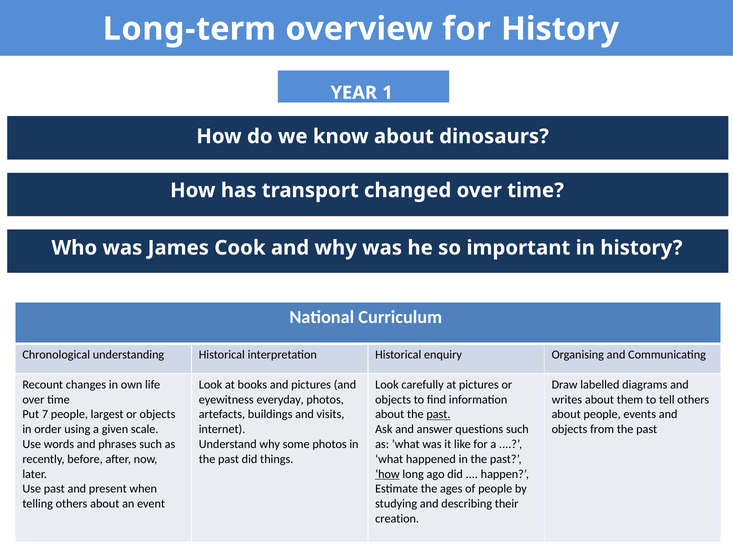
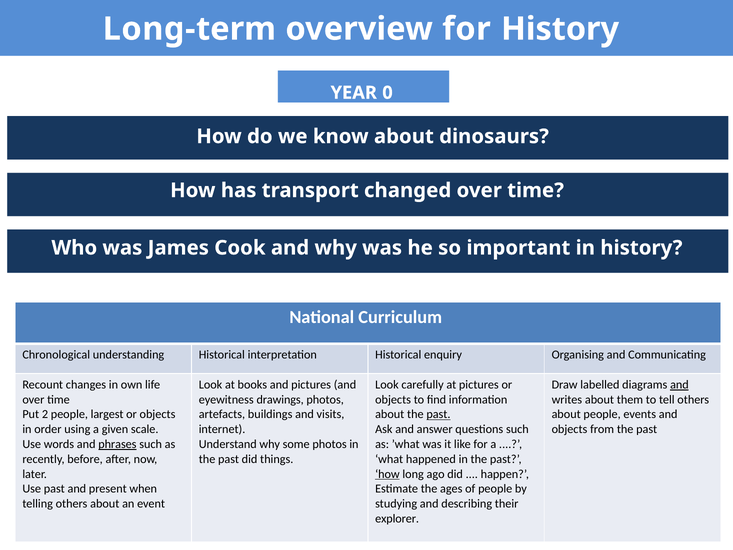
1: 1 -> 0
and at (679, 384) underline: none -> present
everyday: everyday -> drawings
7: 7 -> 2
phrases underline: none -> present
creation: creation -> explorer
